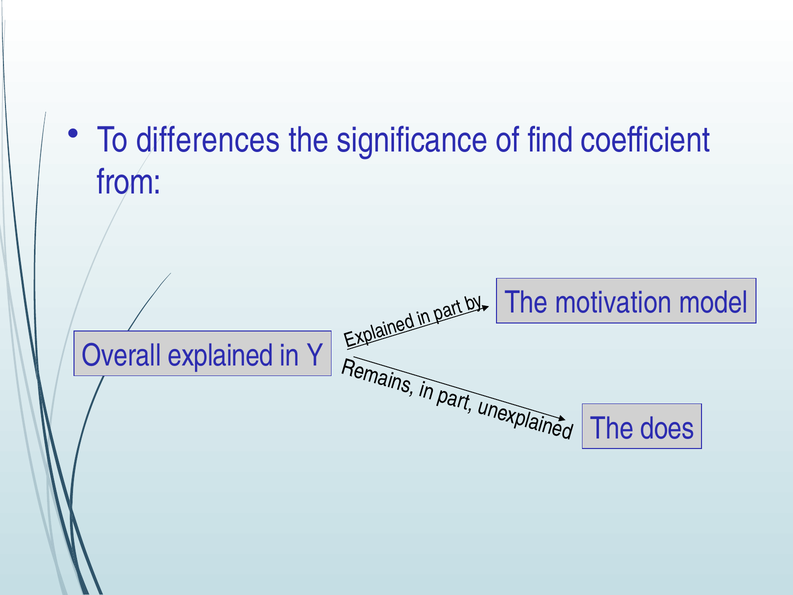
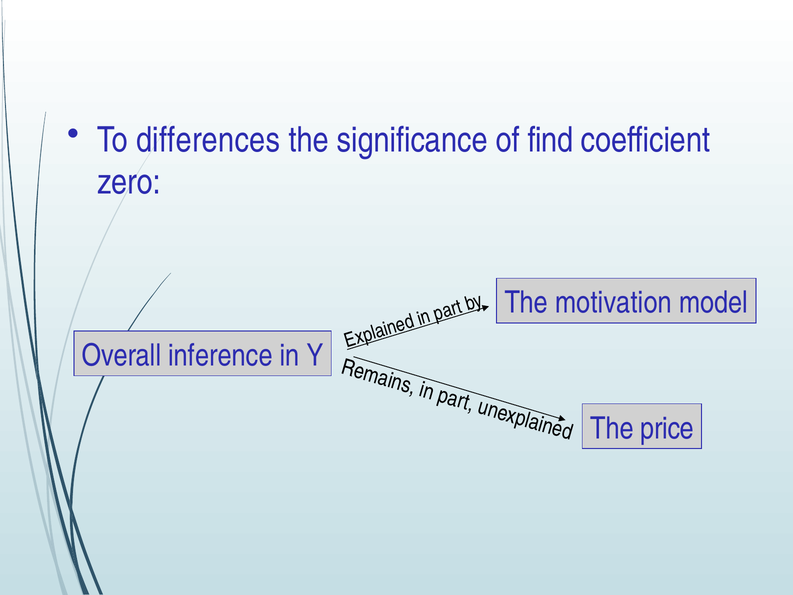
from: from -> zero
explained: explained -> inference
does: does -> price
